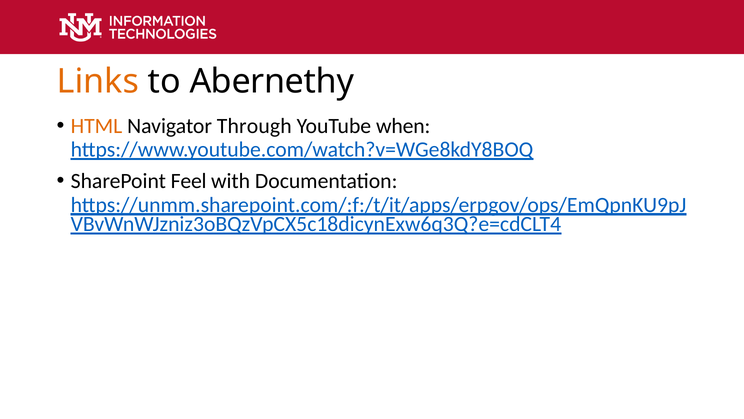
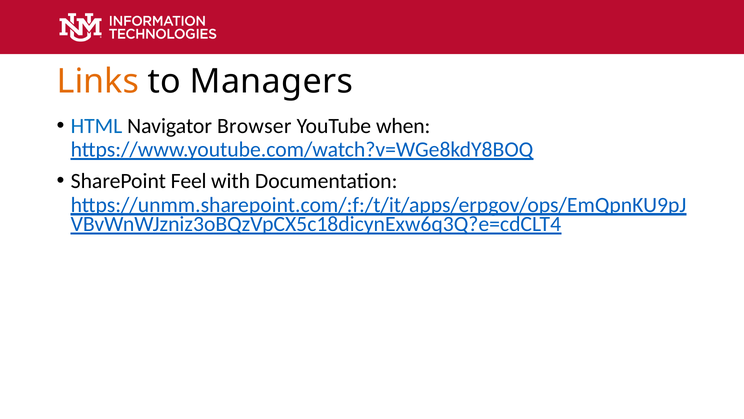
Abernethy: Abernethy -> Managers
HTML colour: orange -> blue
Through: Through -> Browser
